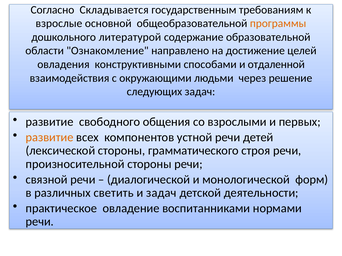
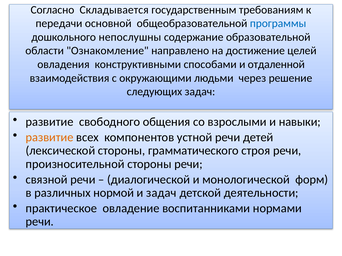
взрослые: взрослые -> передачи
программы colour: orange -> blue
литературой: литературой -> непослушны
первых: первых -> навыки
светить: светить -> нормой
